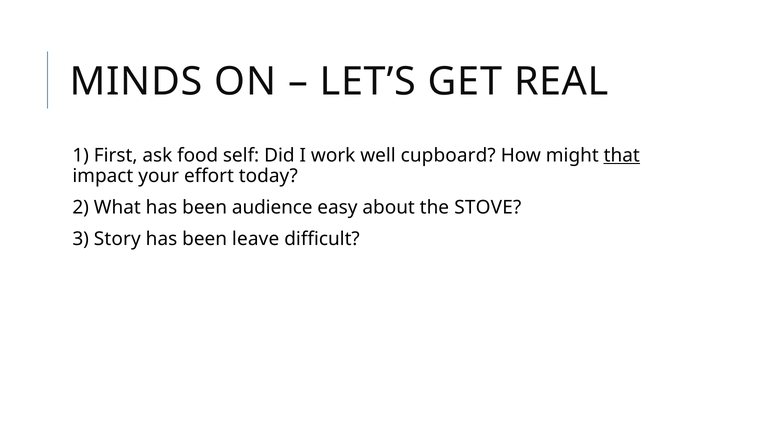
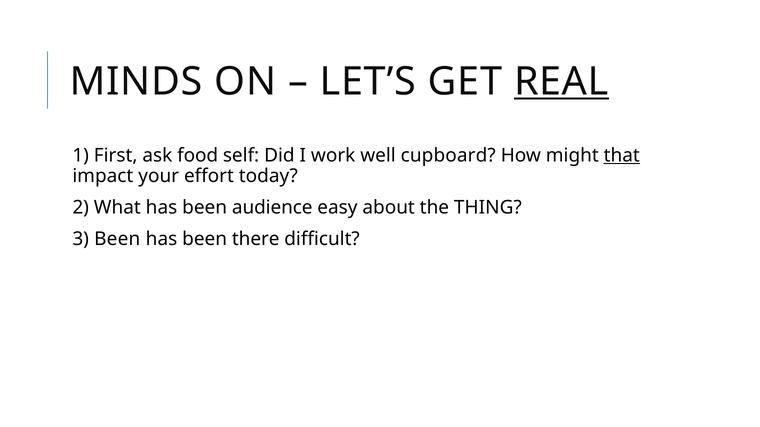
REAL underline: none -> present
STOVE: STOVE -> THING
3 Story: Story -> Been
leave: leave -> there
